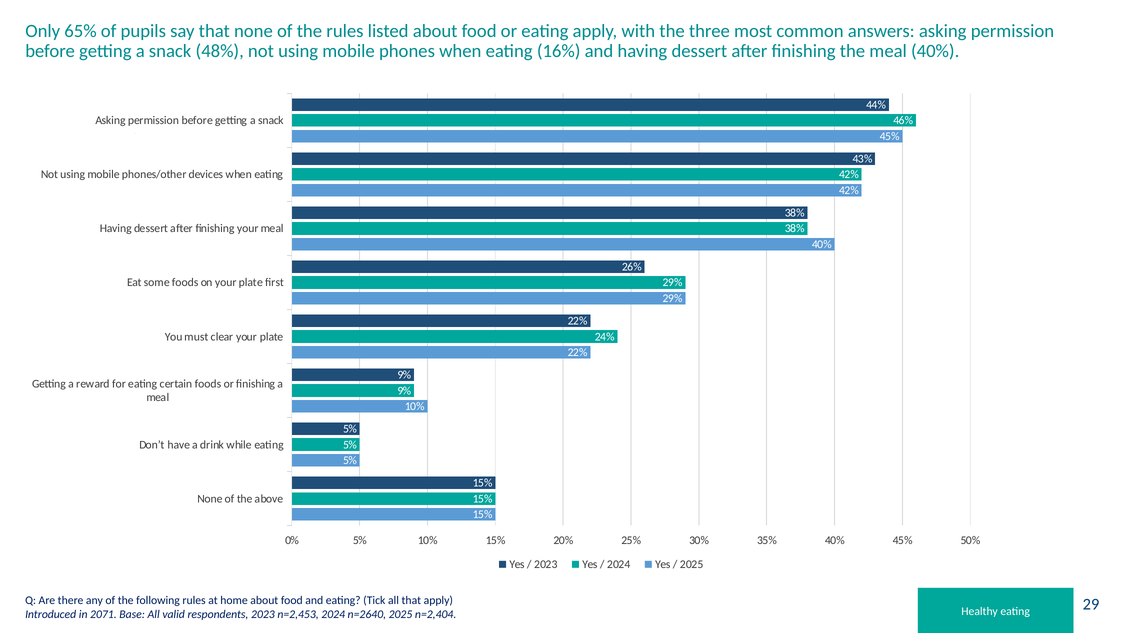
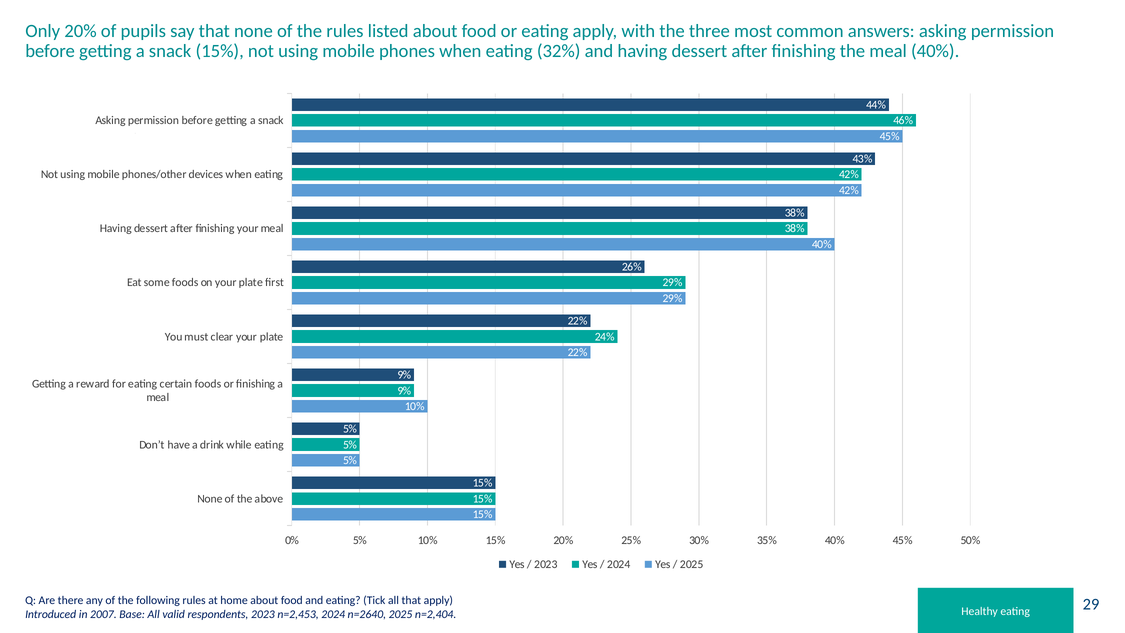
Only 65%: 65% -> 20%
snack 48%: 48% -> 15%
16%: 16% -> 32%
2071: 2071 -> 2007
